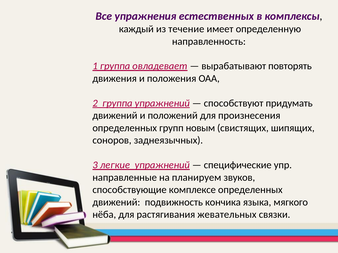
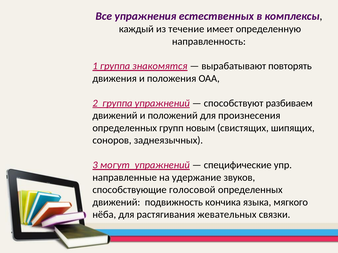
овладевает: овладевает -> знакомятся
придумать: придумать -> разбиваем
легкие: легкие -> могут
планируем: планируем -> удержание
комплексе: комплексе -> голосовой
